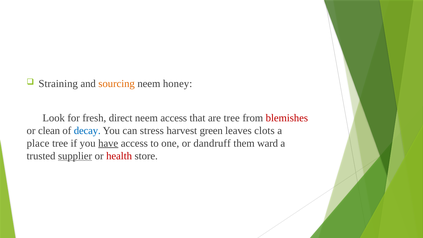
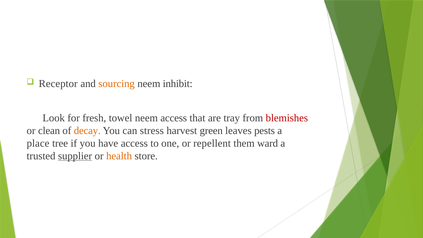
Straining: Straining -> Receptor
honey: honey -> inhibit
direct: direct -> towel
are tree: tree -> tray
decay colour: blue -> orange
clots: clots -> pests
have underline: present -> none
dandruff: dandruff -> repellent
health colour: red -> orange
